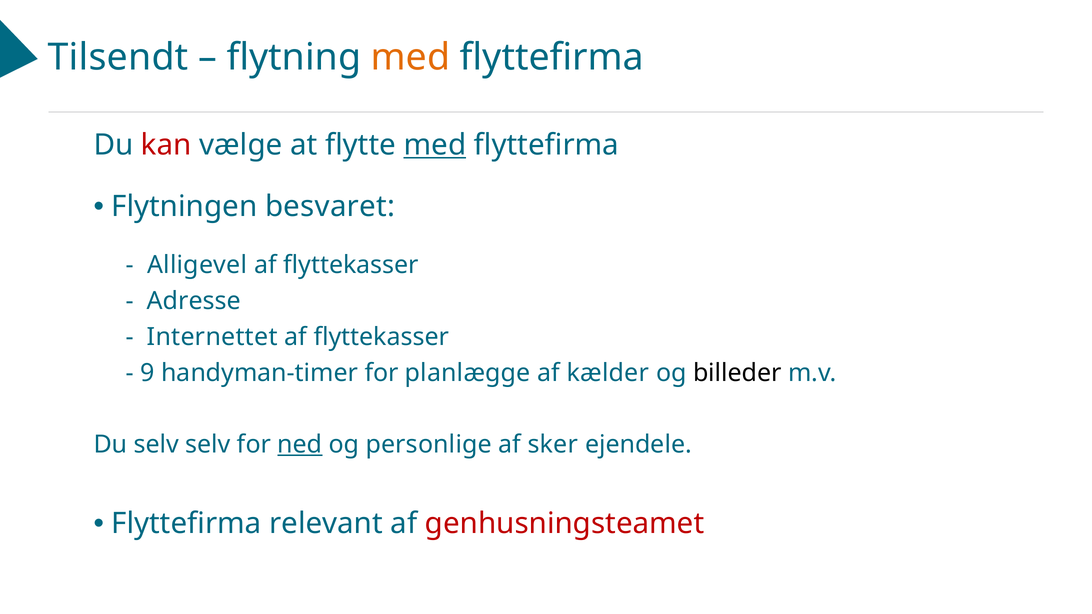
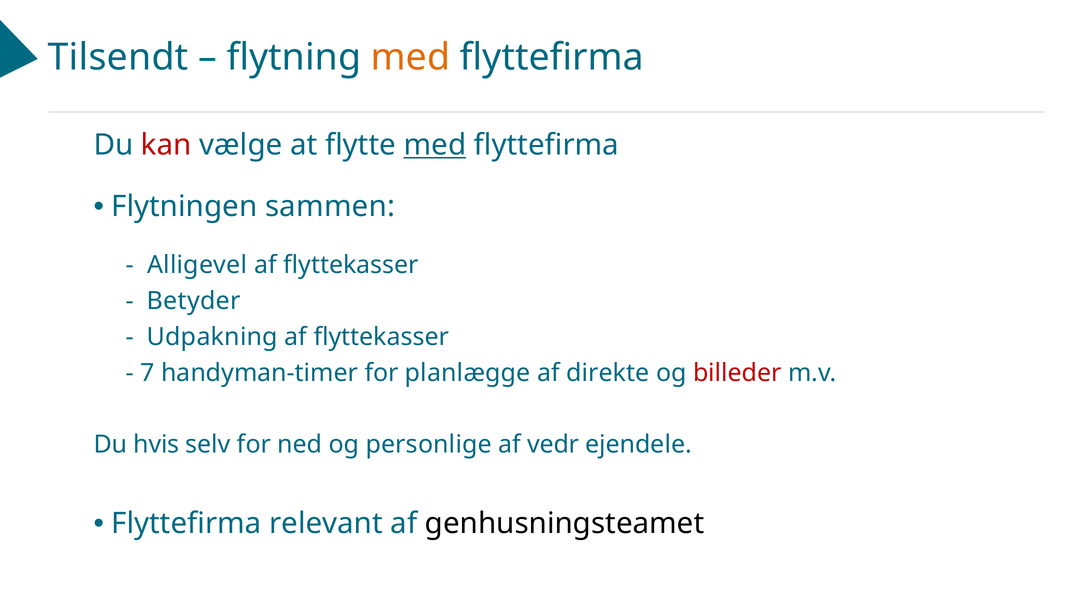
besvaret: besvaret -> sammen
Adresse: Adresse -> Betyder
Internettet: Internettet -> Udpakning
9: 9 -> 7
kælder: kælder -> direkte
billeder colour: black -> red
Du selv: selv -> hvis
ned underline: present -> none
sker: sker -> vedr
genhusningsteamet colour: red -> black
